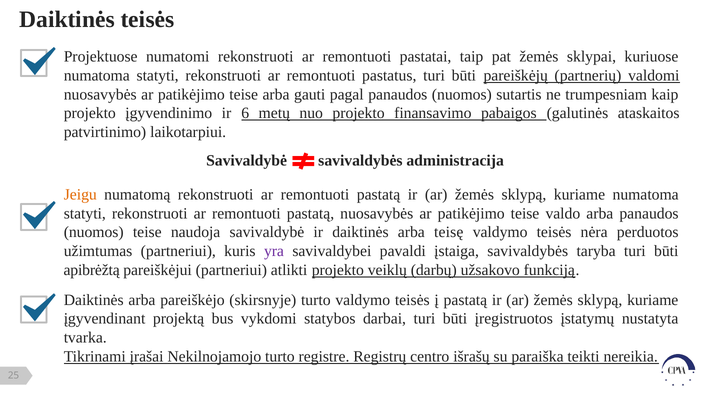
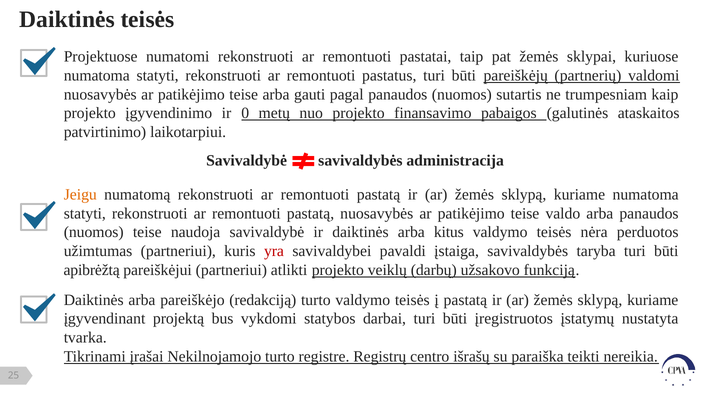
6: 6 -> 0
teisę: teisę -> kitus
yra colour: purple -> red
skirsnyje: skirsnyje -> redakciją
